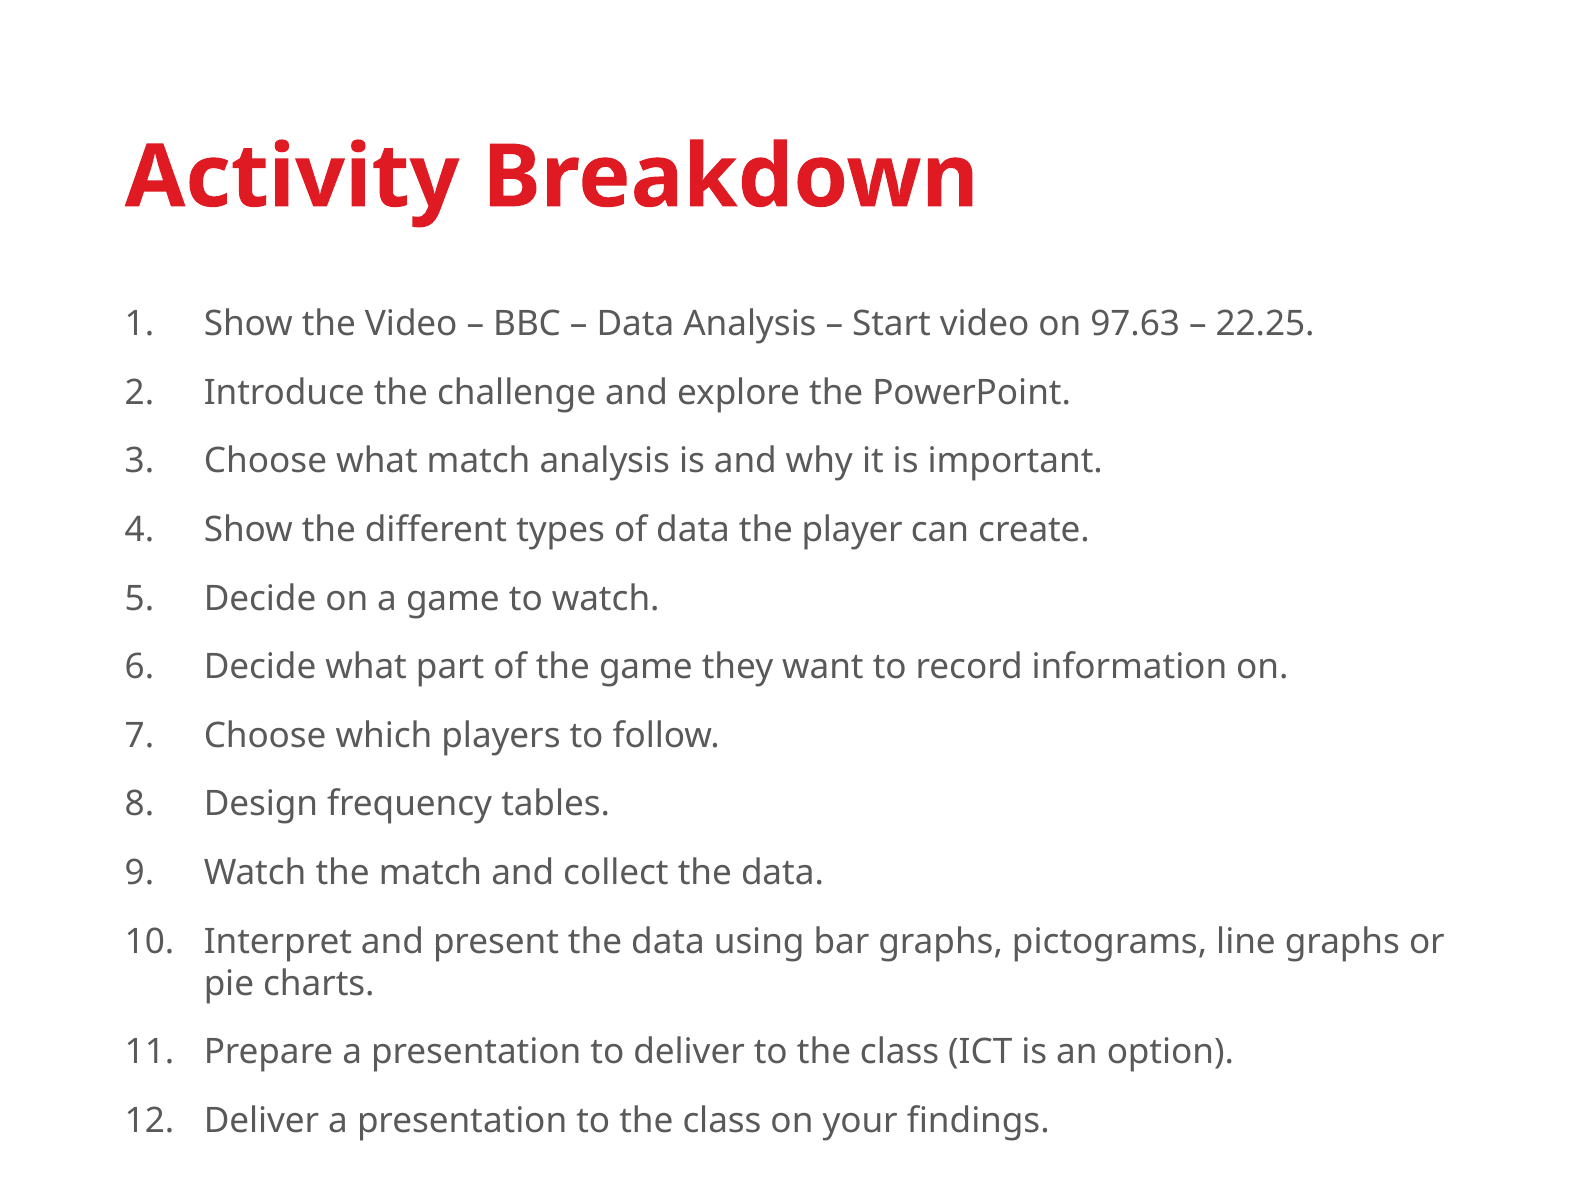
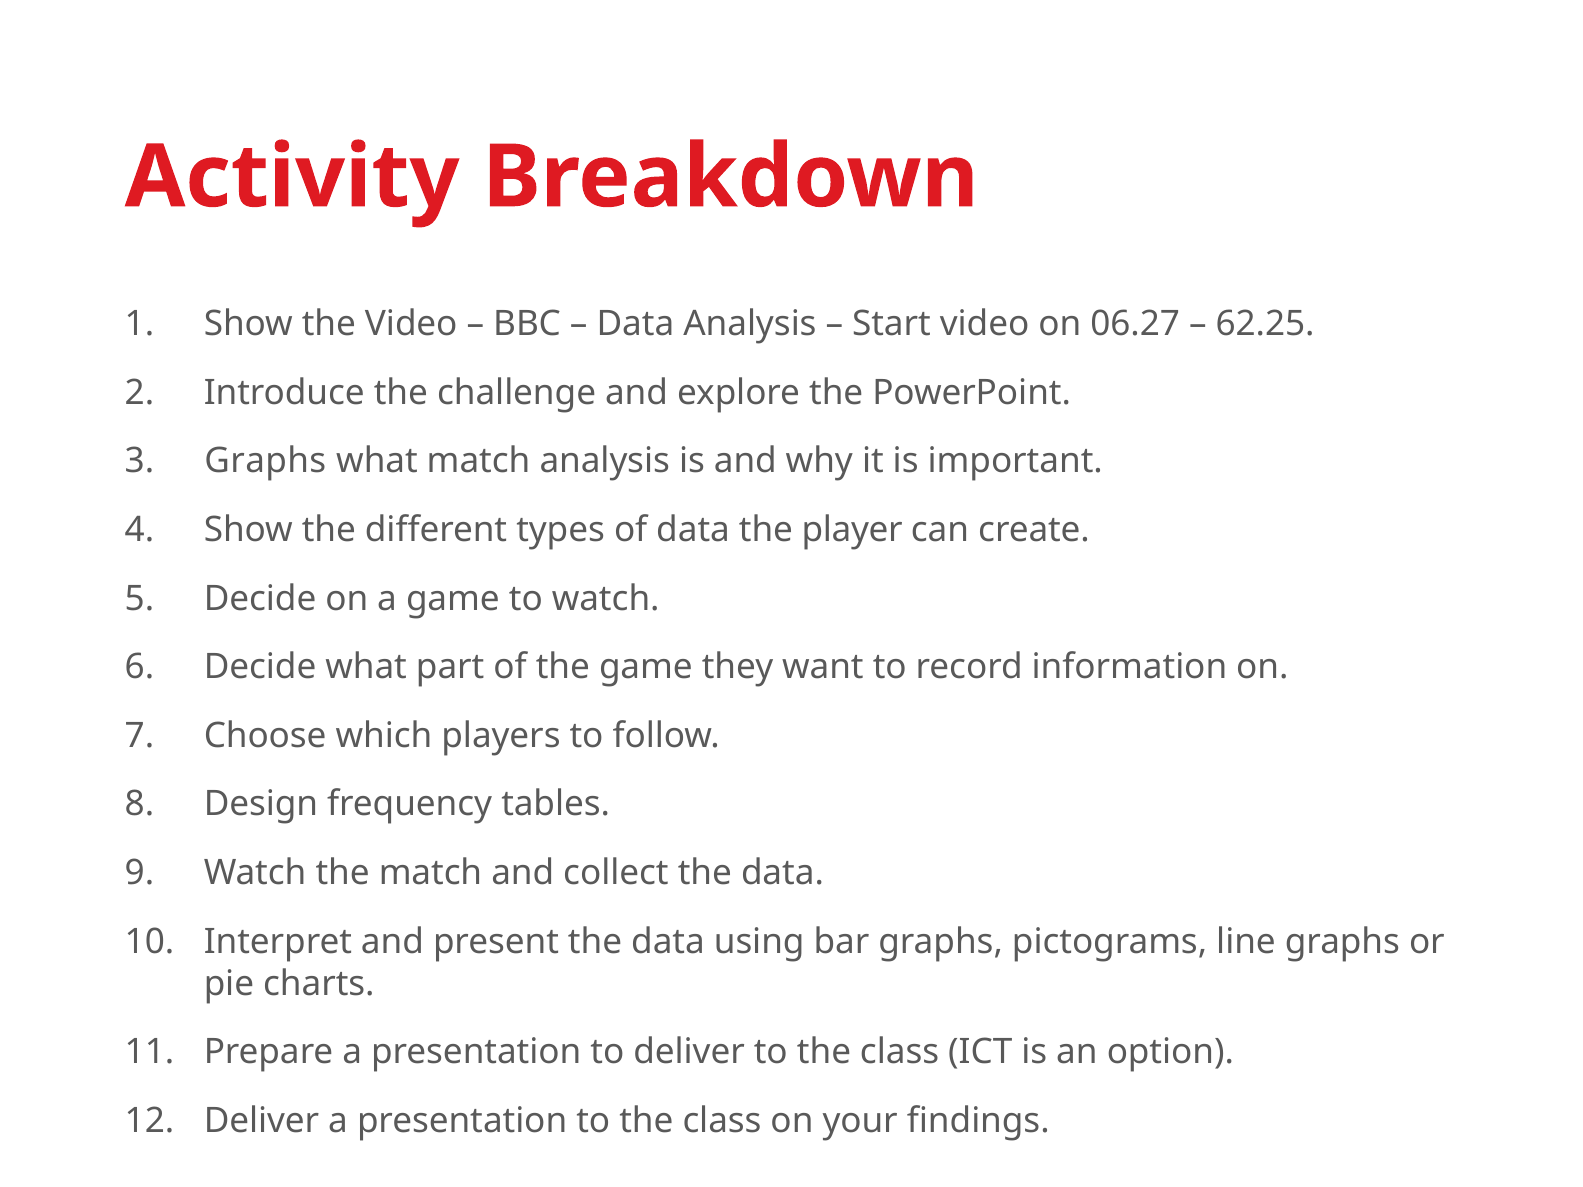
97.63: 97.63 -> 06.27
22.25: 22.25 -> 62.25
Choose at (265, 461): Choose -> Graphs
